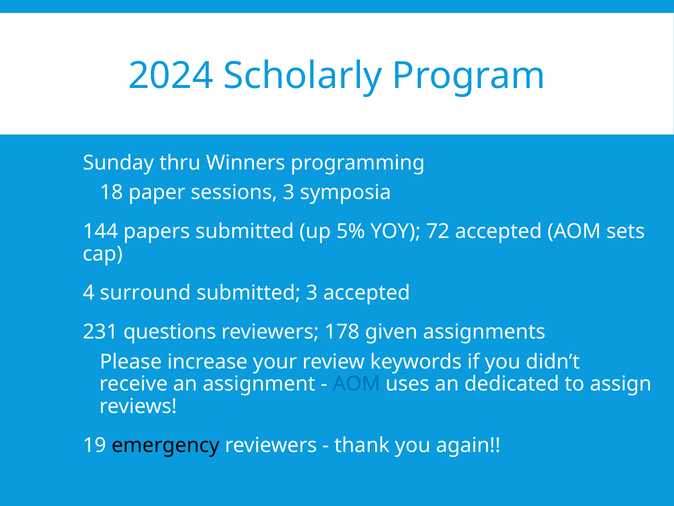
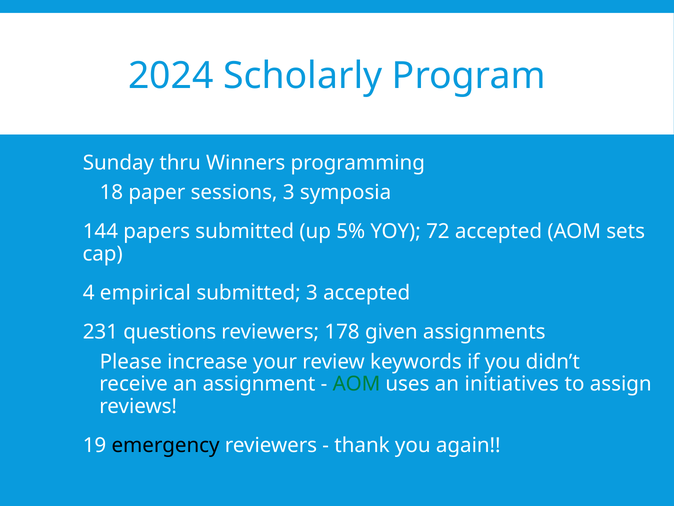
surround: surround -> empirical
AOM at (356, 384) colour: blue -> green
dedicated: dedicated -> initiatives
